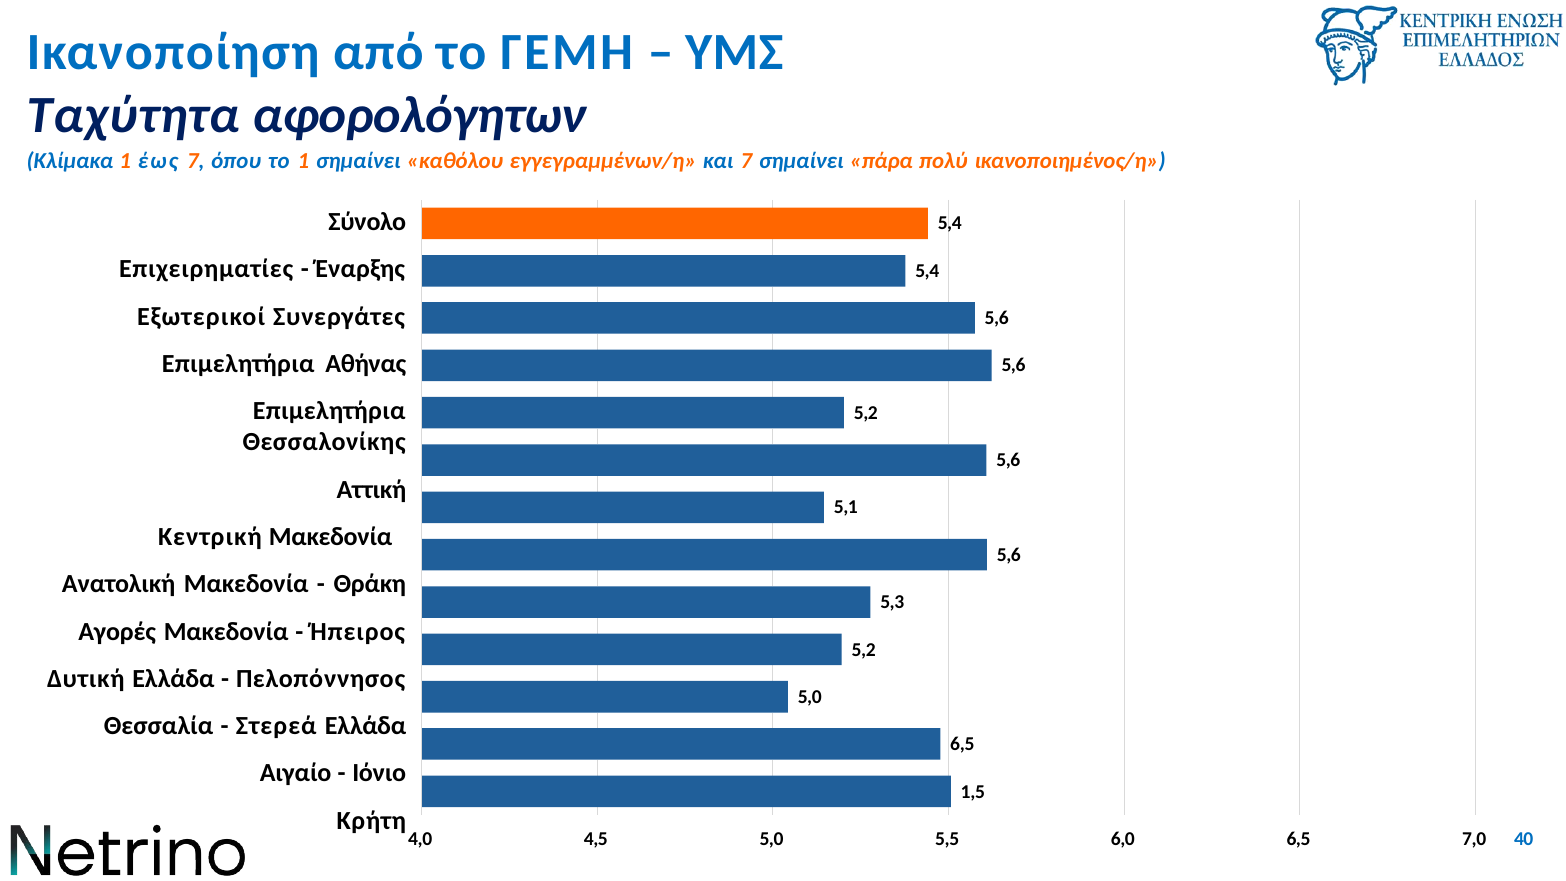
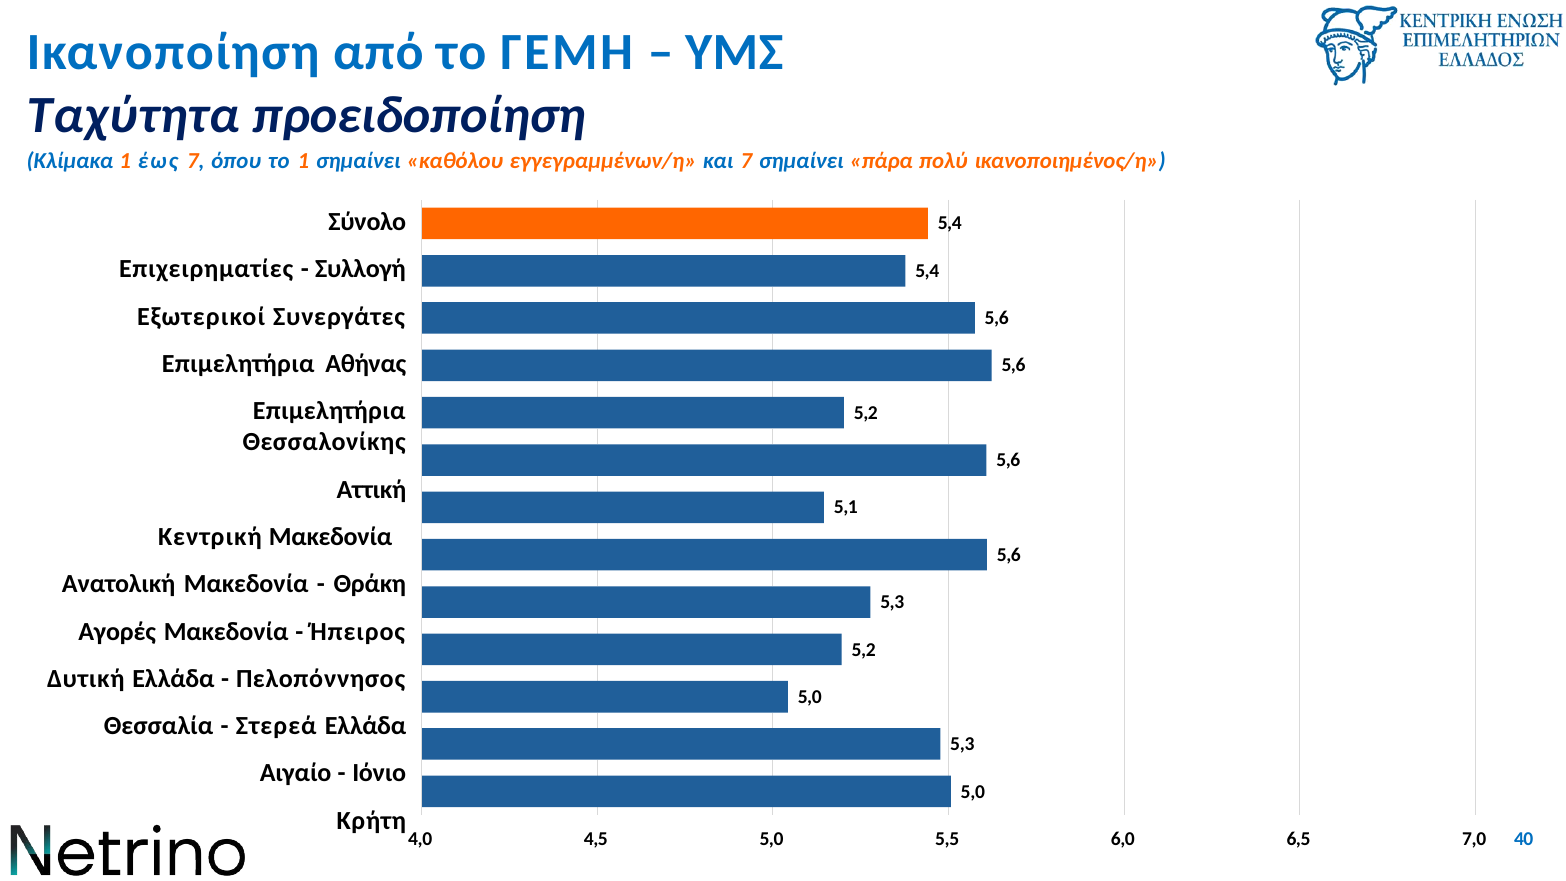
αφορολόγητων: αφορολόγητων -> προειδοποίηση
Έναρξης: Έναρξης -> Συλλογή
6,5 at (962, 744): 6,5 -> 5,3
1,5 at (973, 791): 1,5 -> 5,0
